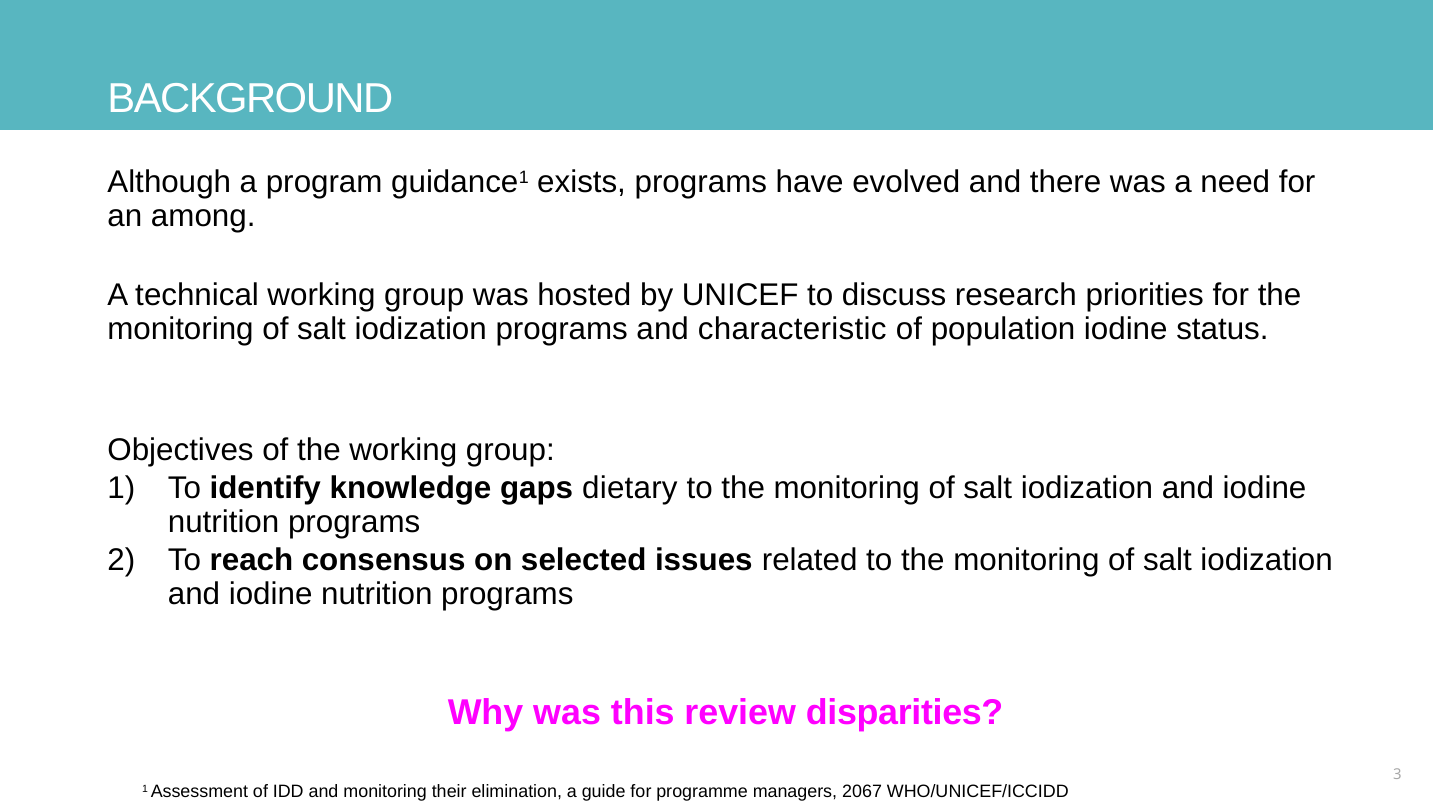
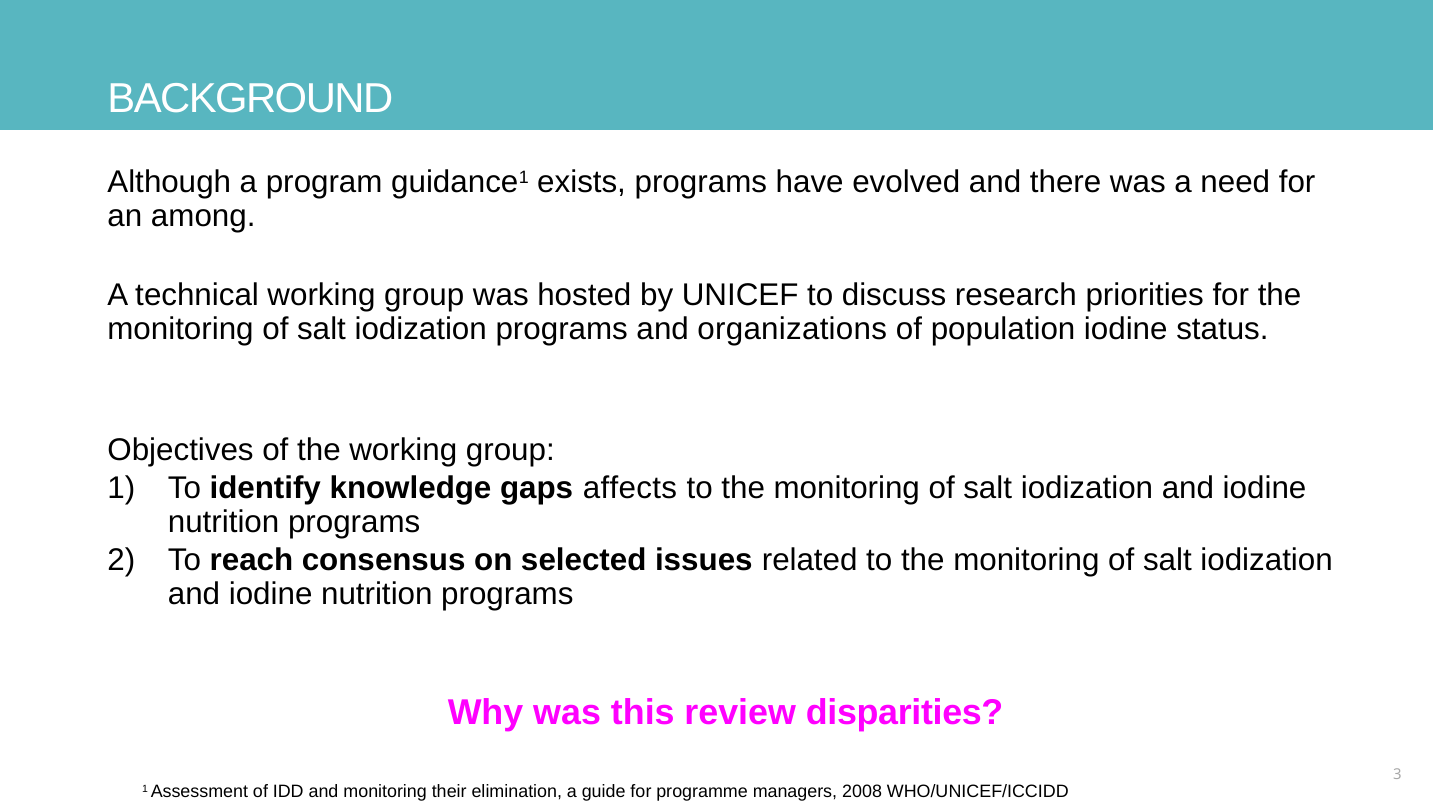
characteristic: characteristic -> organizations
dietary: dietary -> affects
2067: 2067 -> 2008
